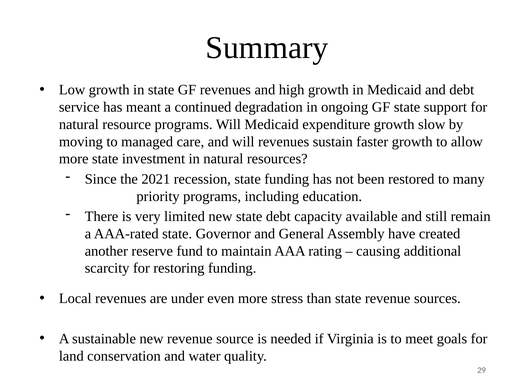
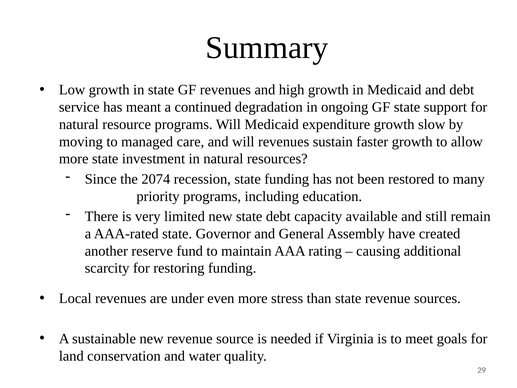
2021: 2021 -> 2074
